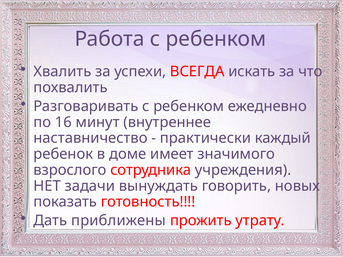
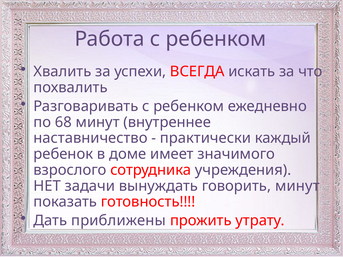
16: 16 -> 68
говорить новых: новых -> минут
